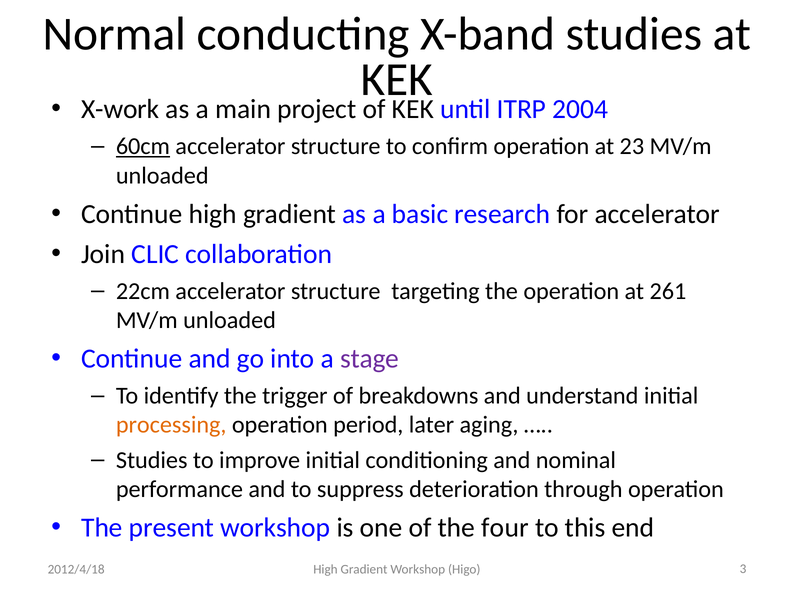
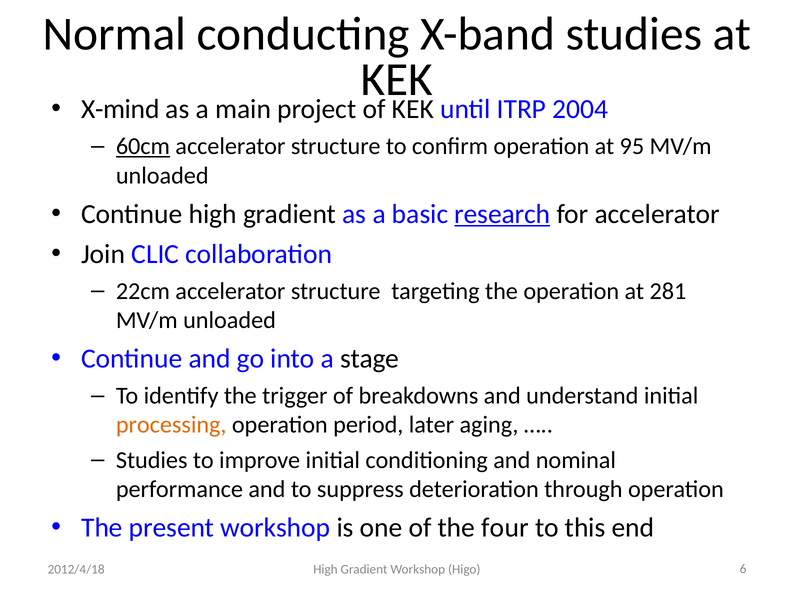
X-work: X-work -> X-mind
23: 23 -> 95
research underline: none -> present
261: 261 -> 281
stage colour: purple -> black
3: 3 -> 6
